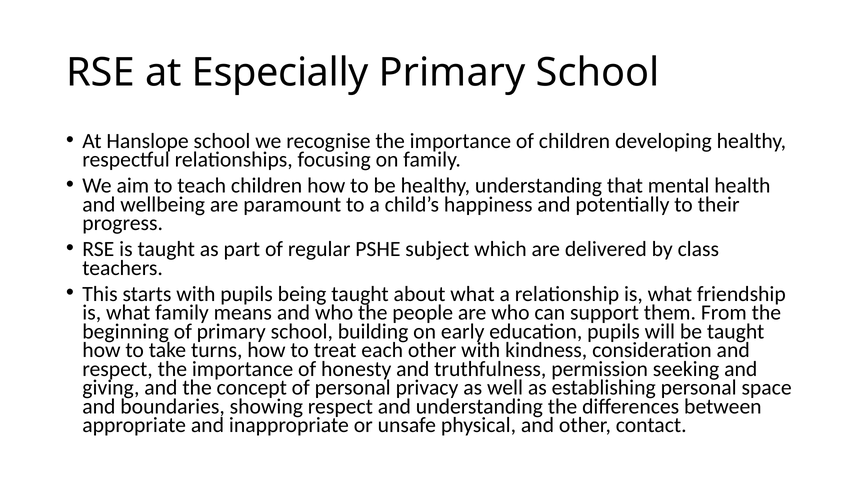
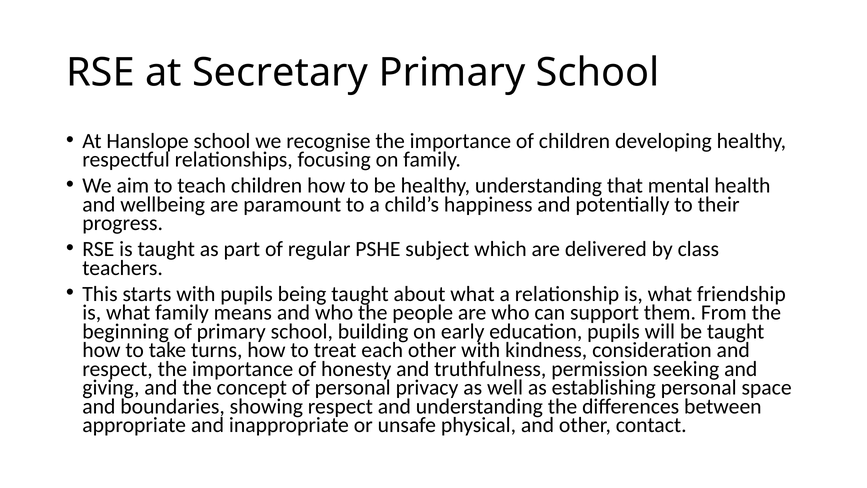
Especially: Especially -> Secretary
